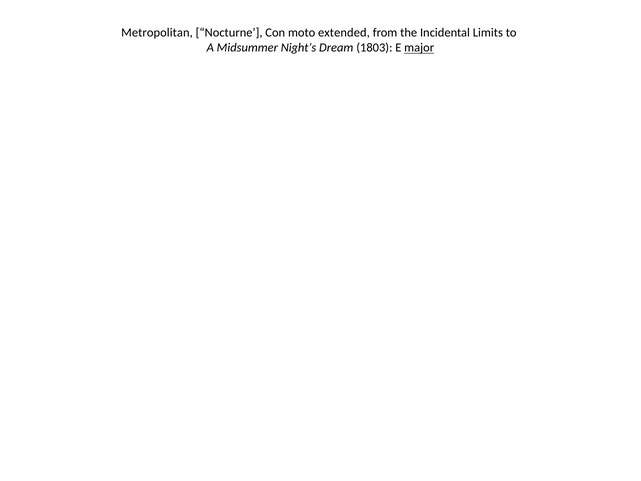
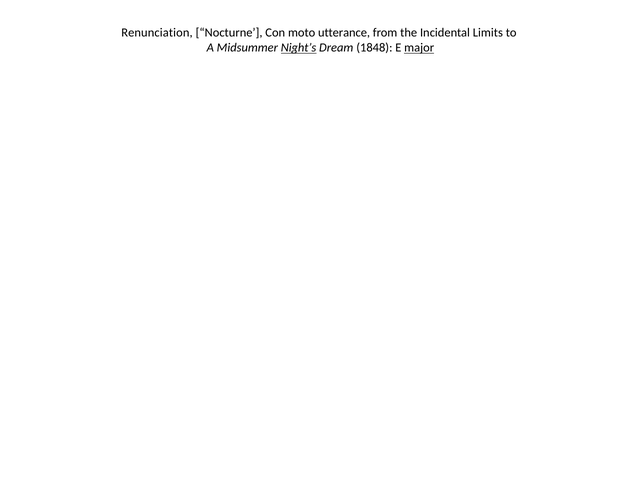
Metropolitan: Metropolitan -> Renunciation
extended: extended -> utterance
Night’s underline: none -> present
1803: 1803 -> 1848
